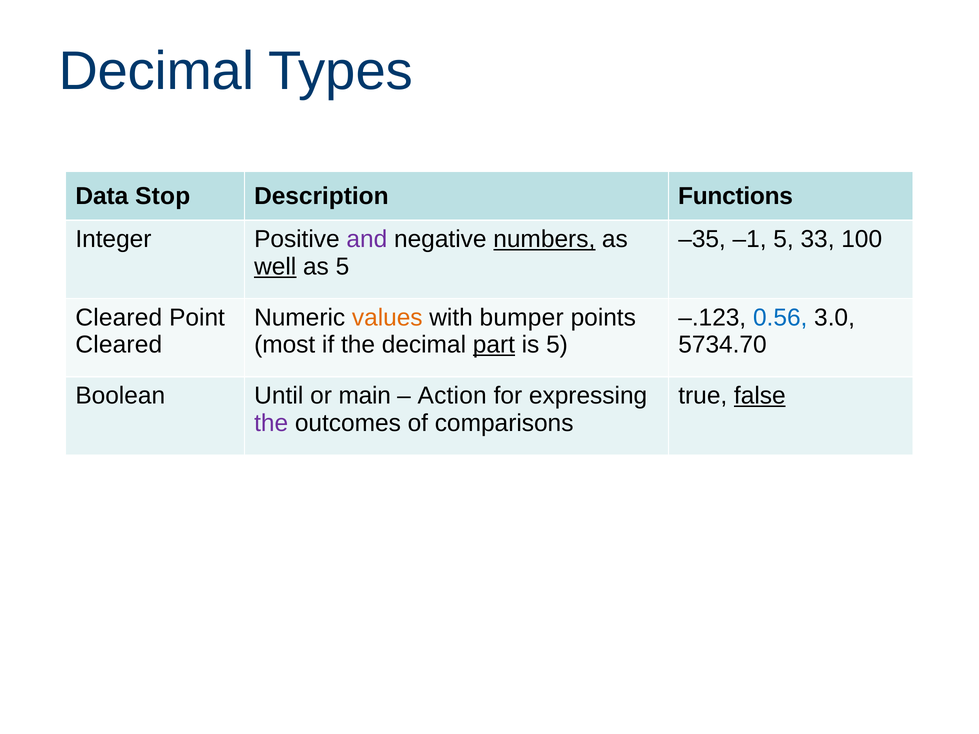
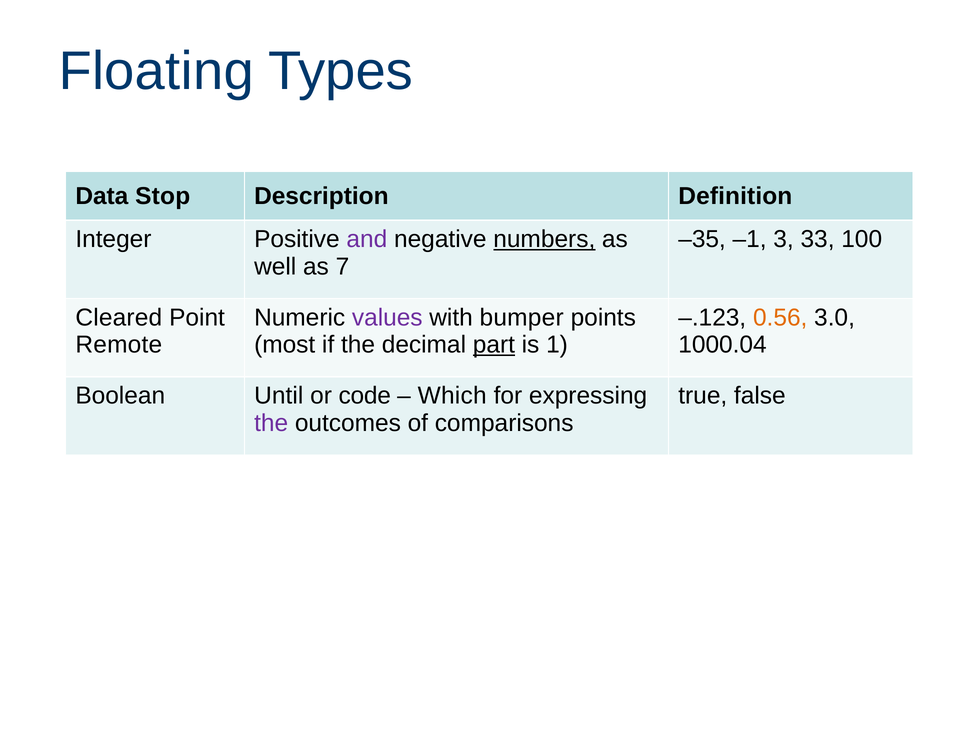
Decimal at (156, 72): Decimal -> Floating
Functions: Functions -> Definition
–1 5: 5 -> 3
well underline: present -> none
as 5: 5 -> 7
values colour: orange -> purple
0.56 colour: blue -> orange
Cleared at (119, 345): Cleared -> Remote
is 5: 5 -> 1
5734.70: 5734.70 -> 1000.04
main: main -> code
Action: Action -> Which
false underline: present -> none
